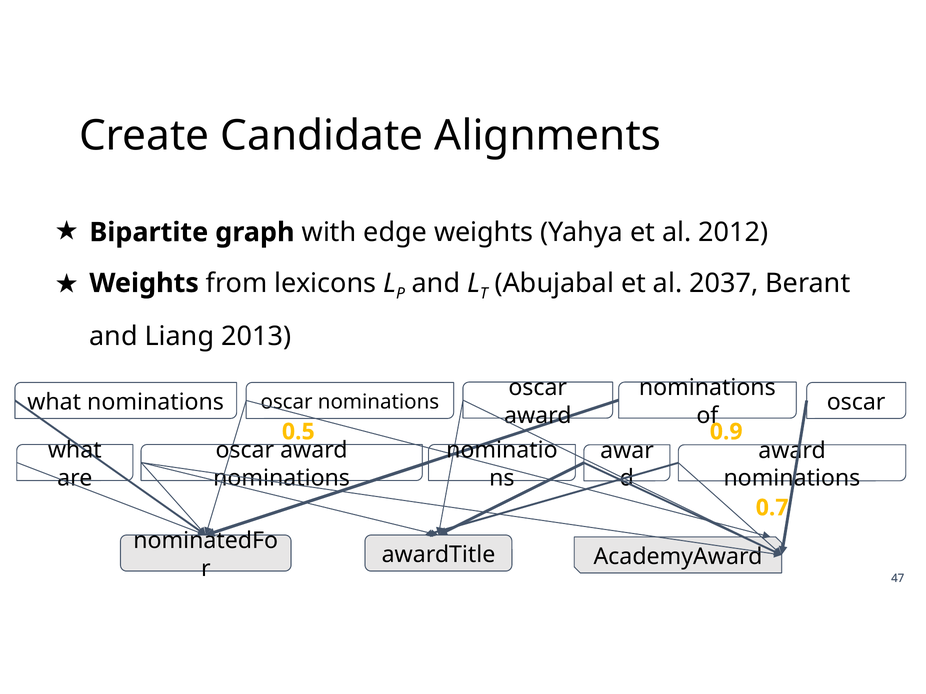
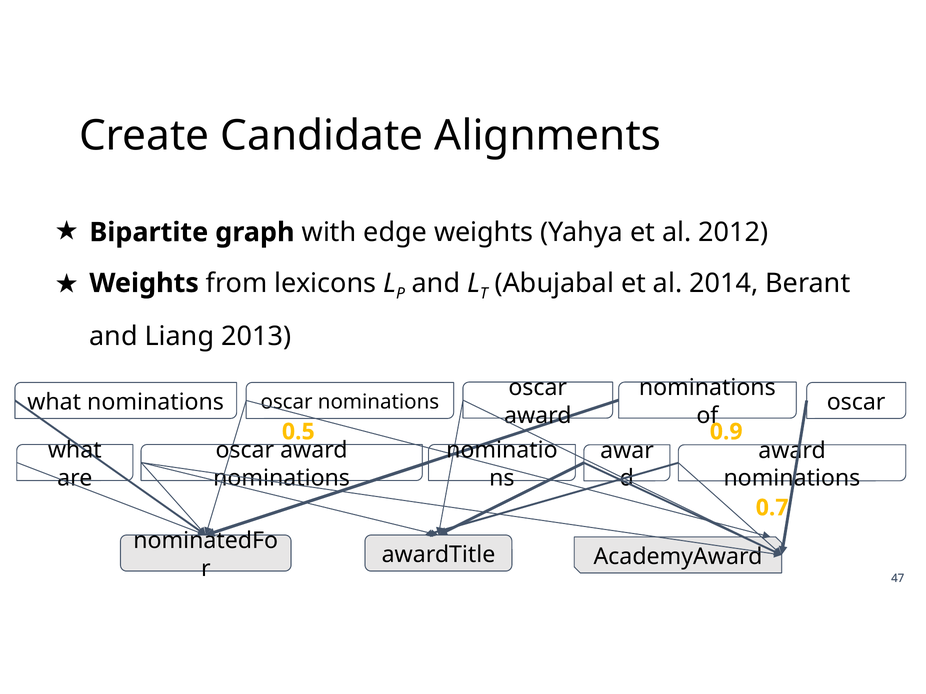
2037: 2037 -> 2014
